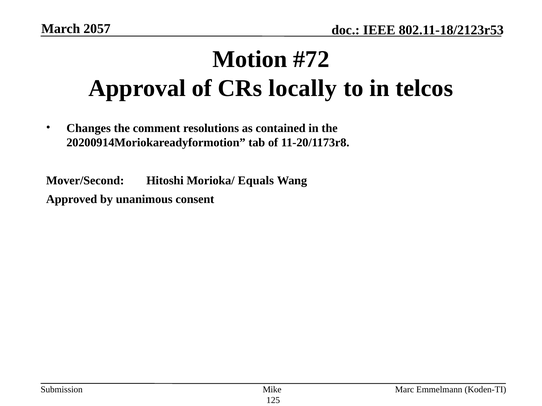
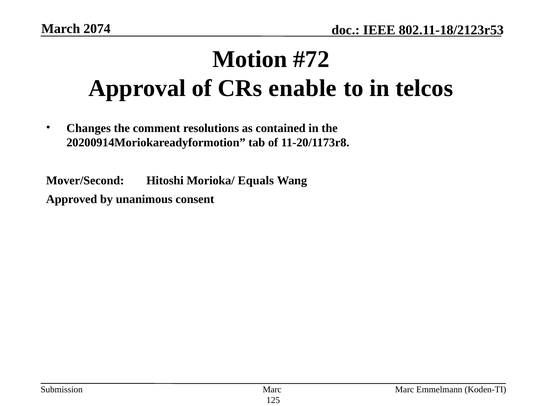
2057: 2057 -> 2074
locally: locally -> enable
Mike at (272, 390): Mike -> Marc
